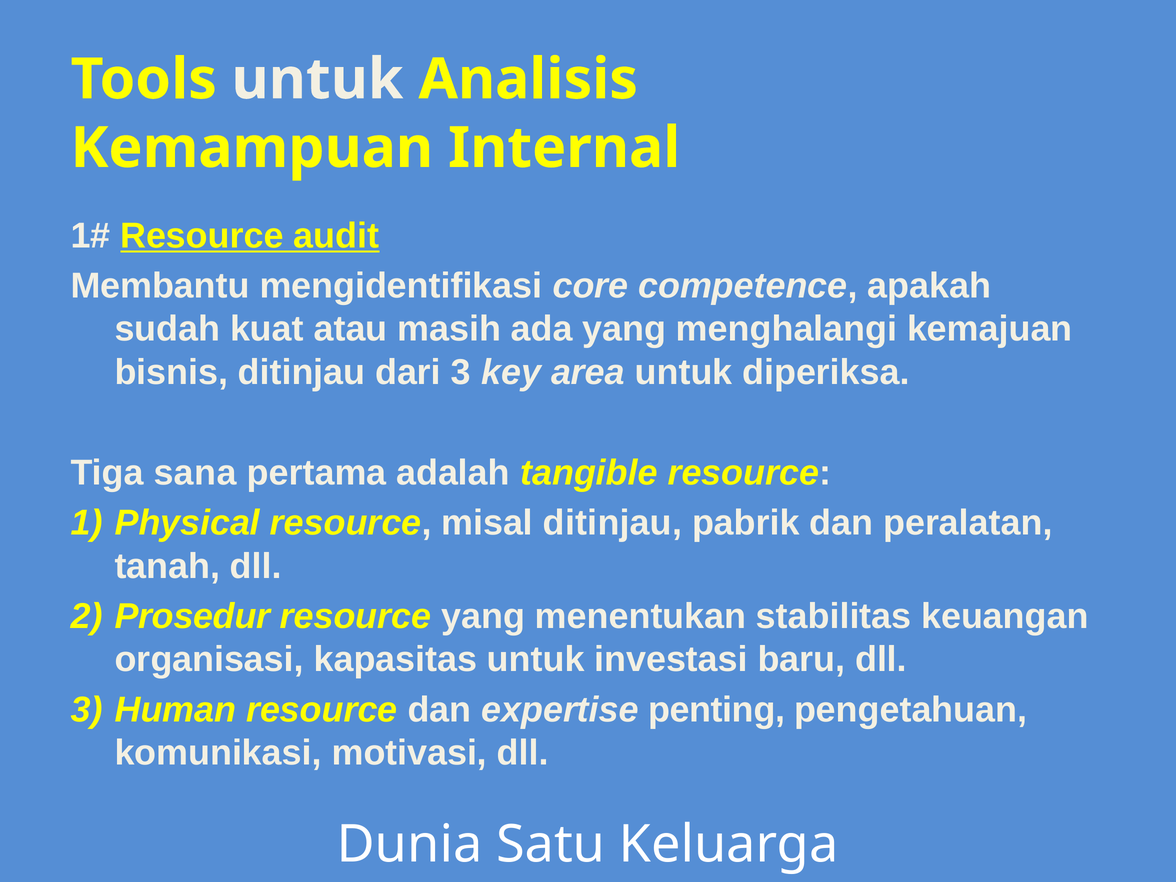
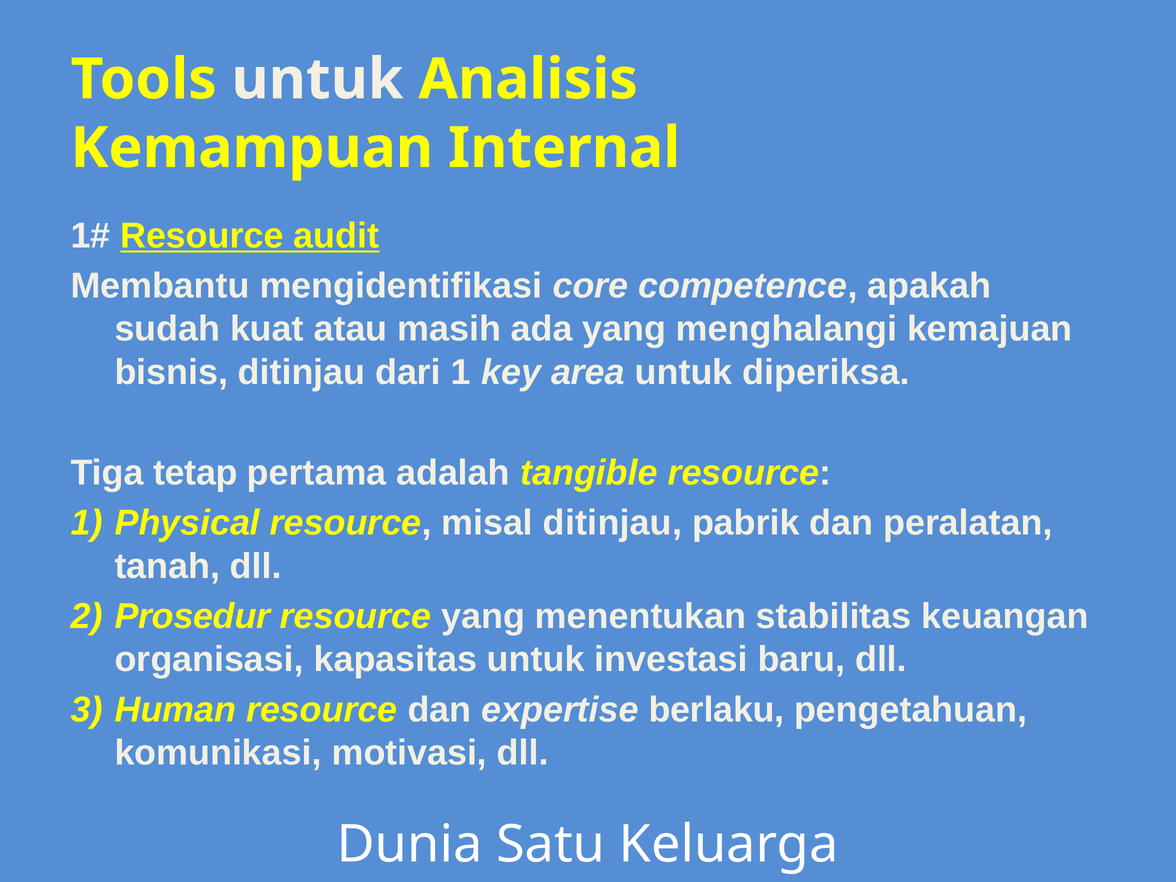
dari 3: 3 -> 1
sana: sana -> tetap
penting: penting -> berlaku
